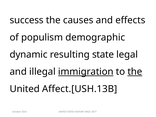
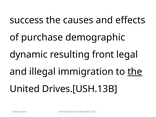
populism: populism -> purchase
state: state -> front
immigration underline: present -> none
Affect.[USH.13B: Affect.[USH.13B -> Drives.[USH.13B
